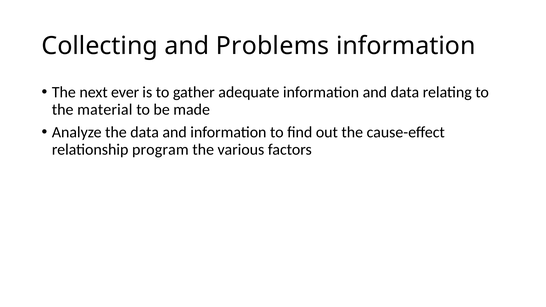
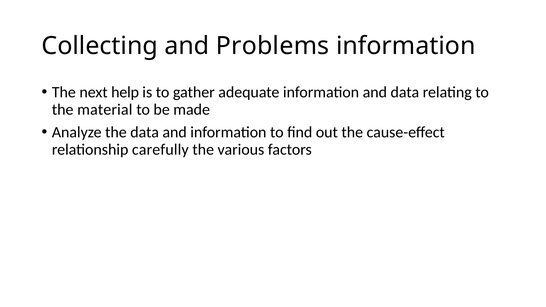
ever: ever -> help
program: program -> carefully
